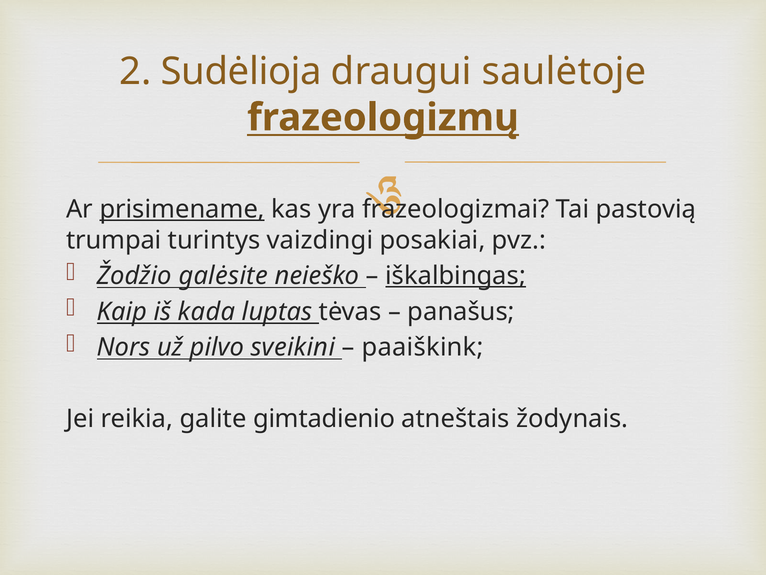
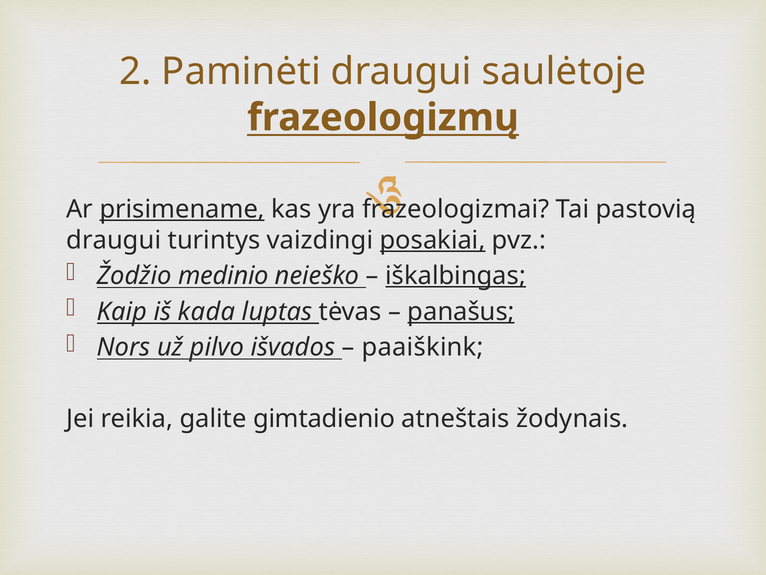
Sudėlioja: Sudėlioja -> Paminėti
trumpai at (114, 240): trumpai -> draugui
posakiai underline: none -> present
galėsite: galėsite -> medinio
panašus underline: none -> present
sveikini: sveikini -> išvados
